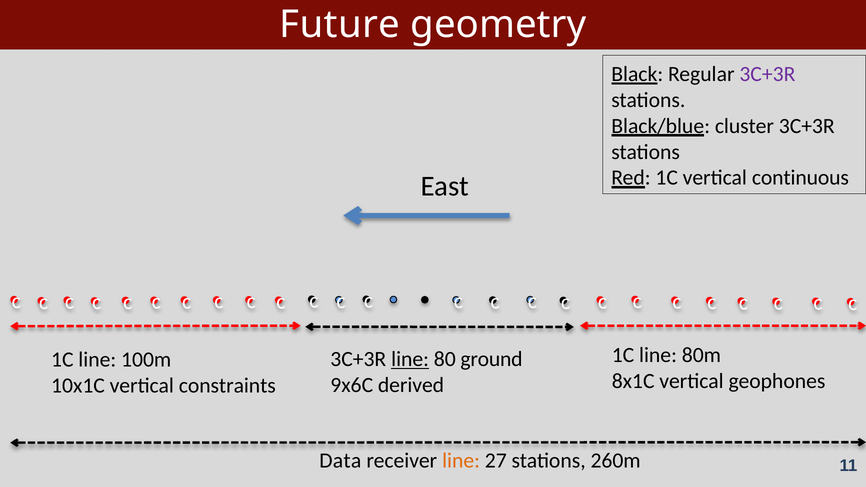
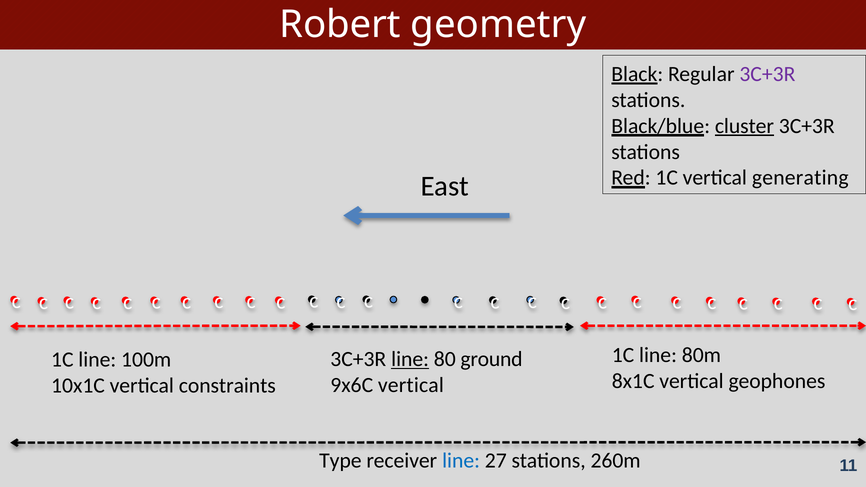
Future: Future -> Robert
cluster underline: none -> present
continuous: continuous -> generating
9x6C derived: derived -> vertical
Data: Data -> Type
line at (461, 461) colour: orange -> blue
